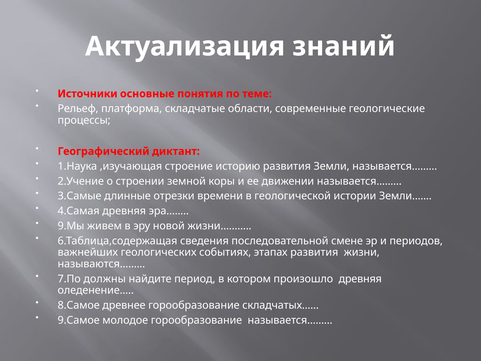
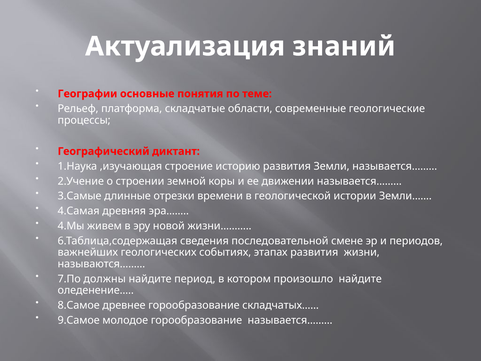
Источники: Источники -> Географии
9.Мы: 9.Мы -> 4.Мы
произошло древняя: древняя -> найдите
